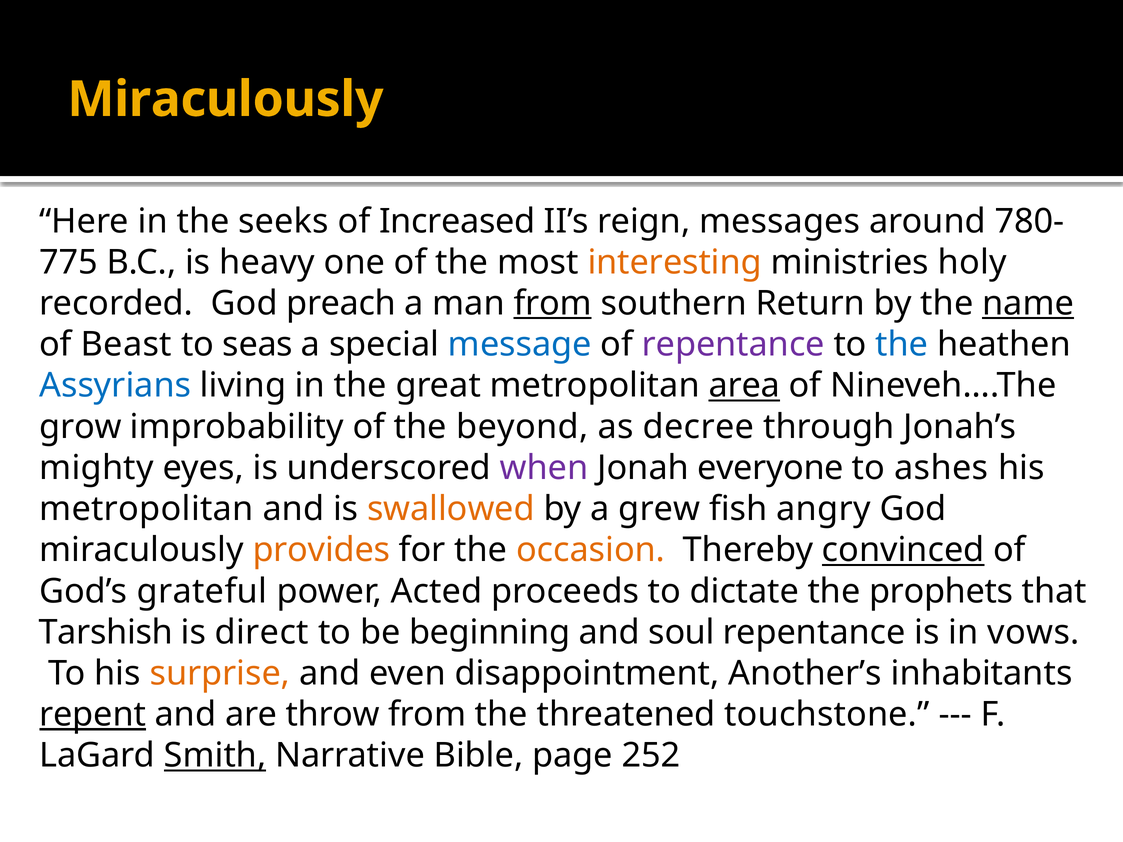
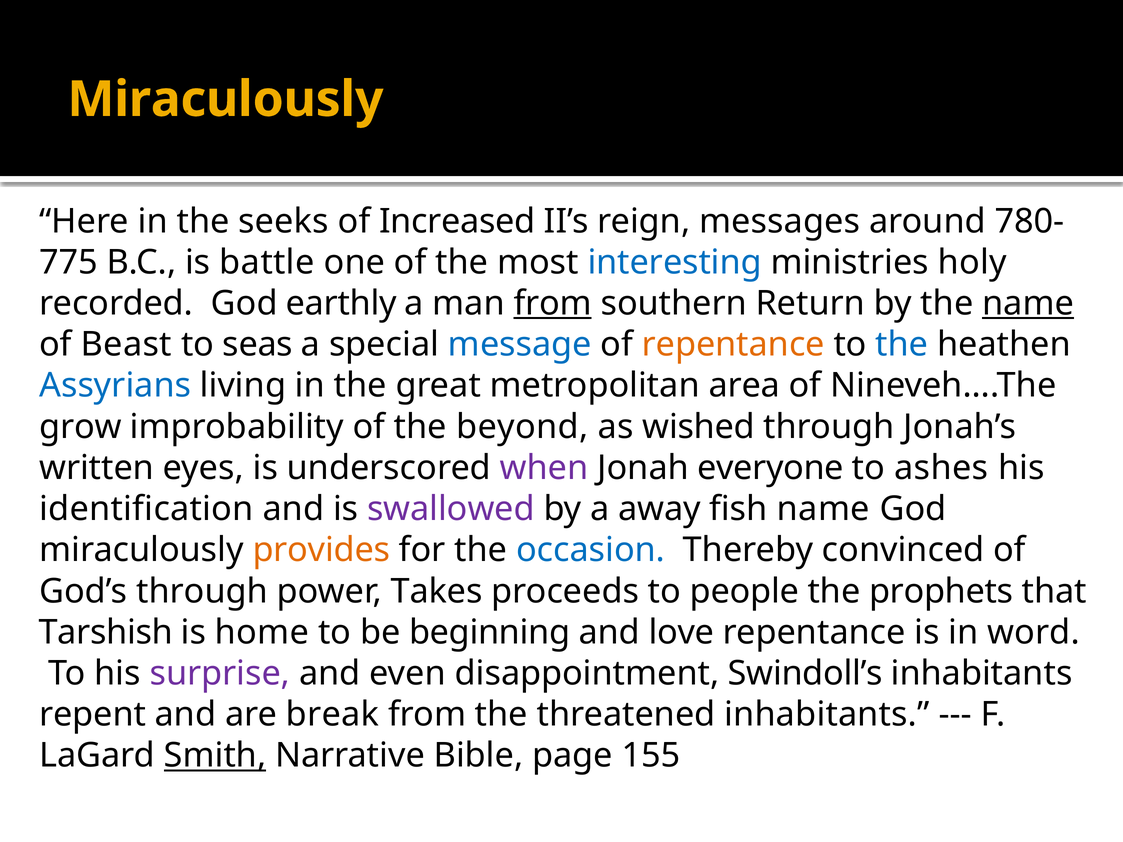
heavy: heavy -> battle
interesting colour: orange -> blue
preach: preach -> earthly
repentance at (733, 345) colour: purple -> orange
area underline: present -> none
decree: decree -> wished
mighty: mighty -> written
metropolitan at (146, 509): metropolitan -> identification
swallowed colour: orange -> purple
grew: grew -> away
fish angry: angry -> name
occasion colour: orange -> blue
convinced underline: present -> none
God’s grateful: grateful -> through
Acted: Acted -> Takes
dictate: dictate -> people
direct: direct -> home
soul: soul -> love
vows: vows -> word
surprise colour: orange -> purple
Another’s: Another’s -> Swindoll’s
repent underline: present -> none
throw: throw -> break
threatened touchstone: touchstone -> inhabitants
252: 252 -> 155
